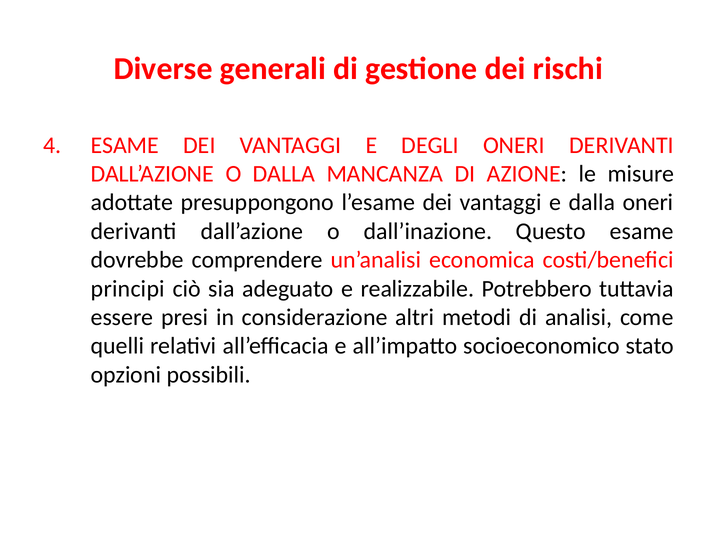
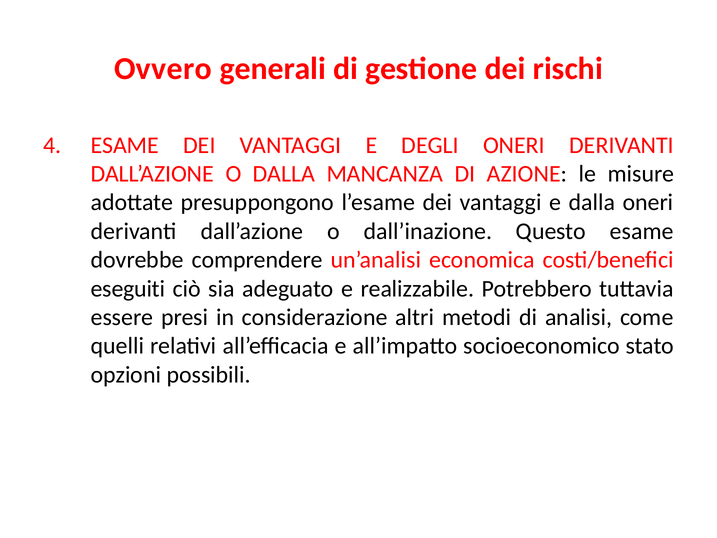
Diverse: Diverse -> Ovvero
principi: principi -> eseguiti
